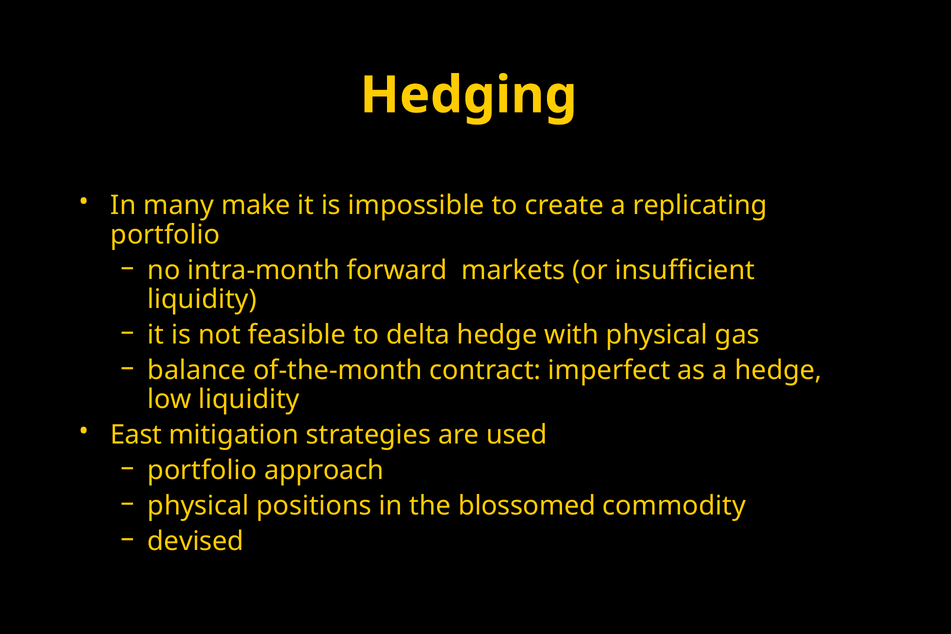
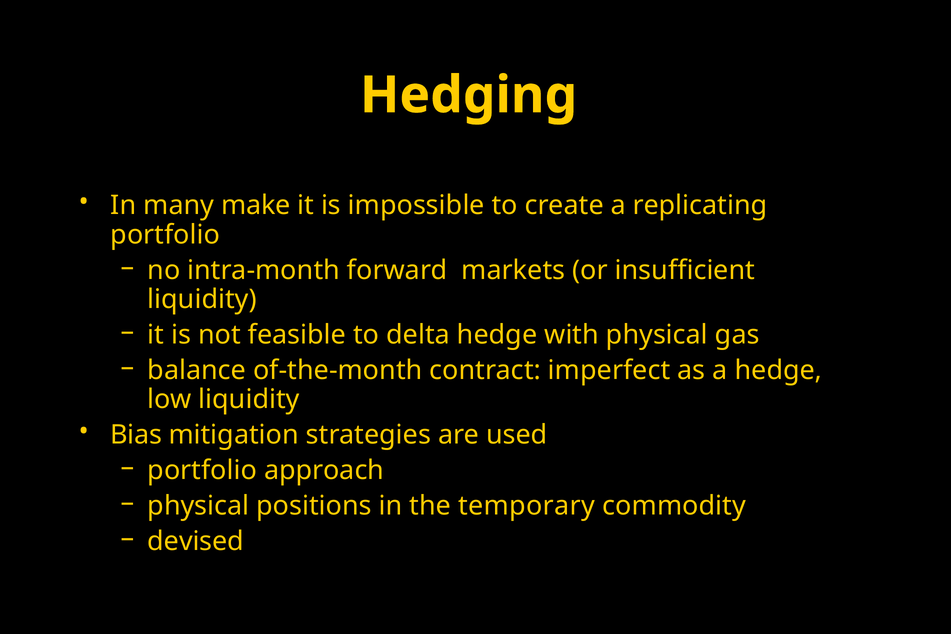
East: East -> Bias
blossomed: blossomed -> temporary
